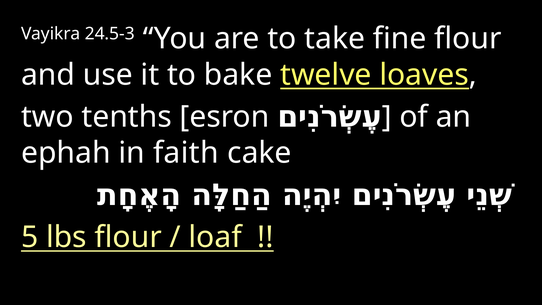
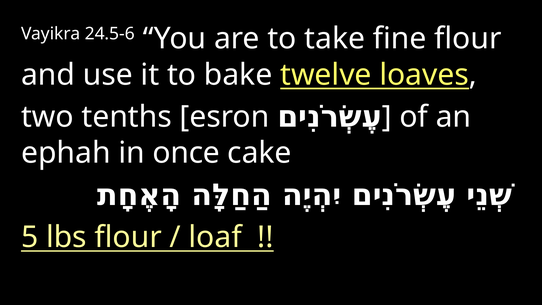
24.5-3: 24.5-3 -> 24.5-6
faith: faith -> once
